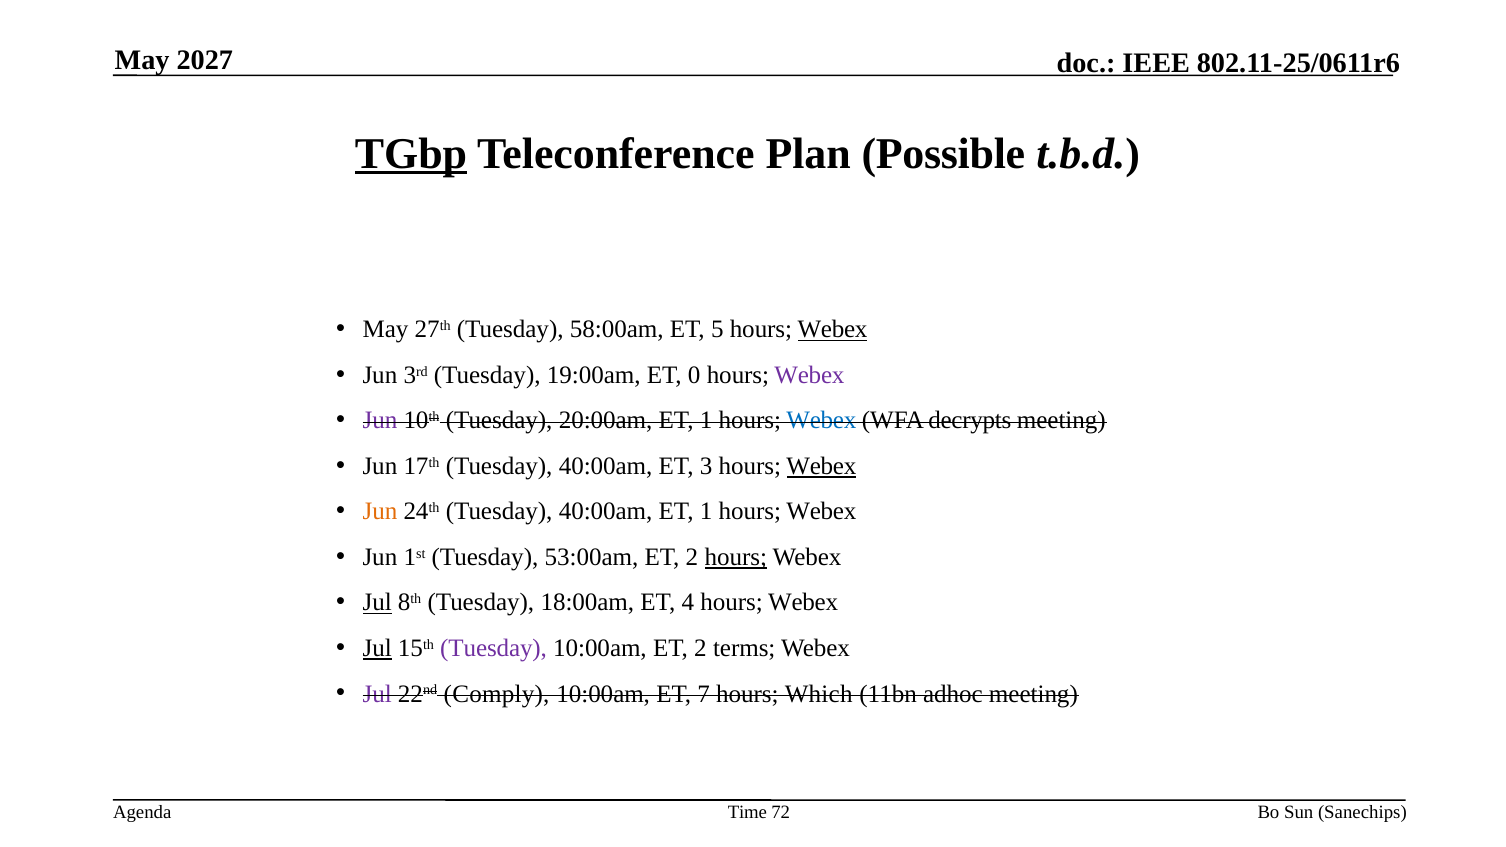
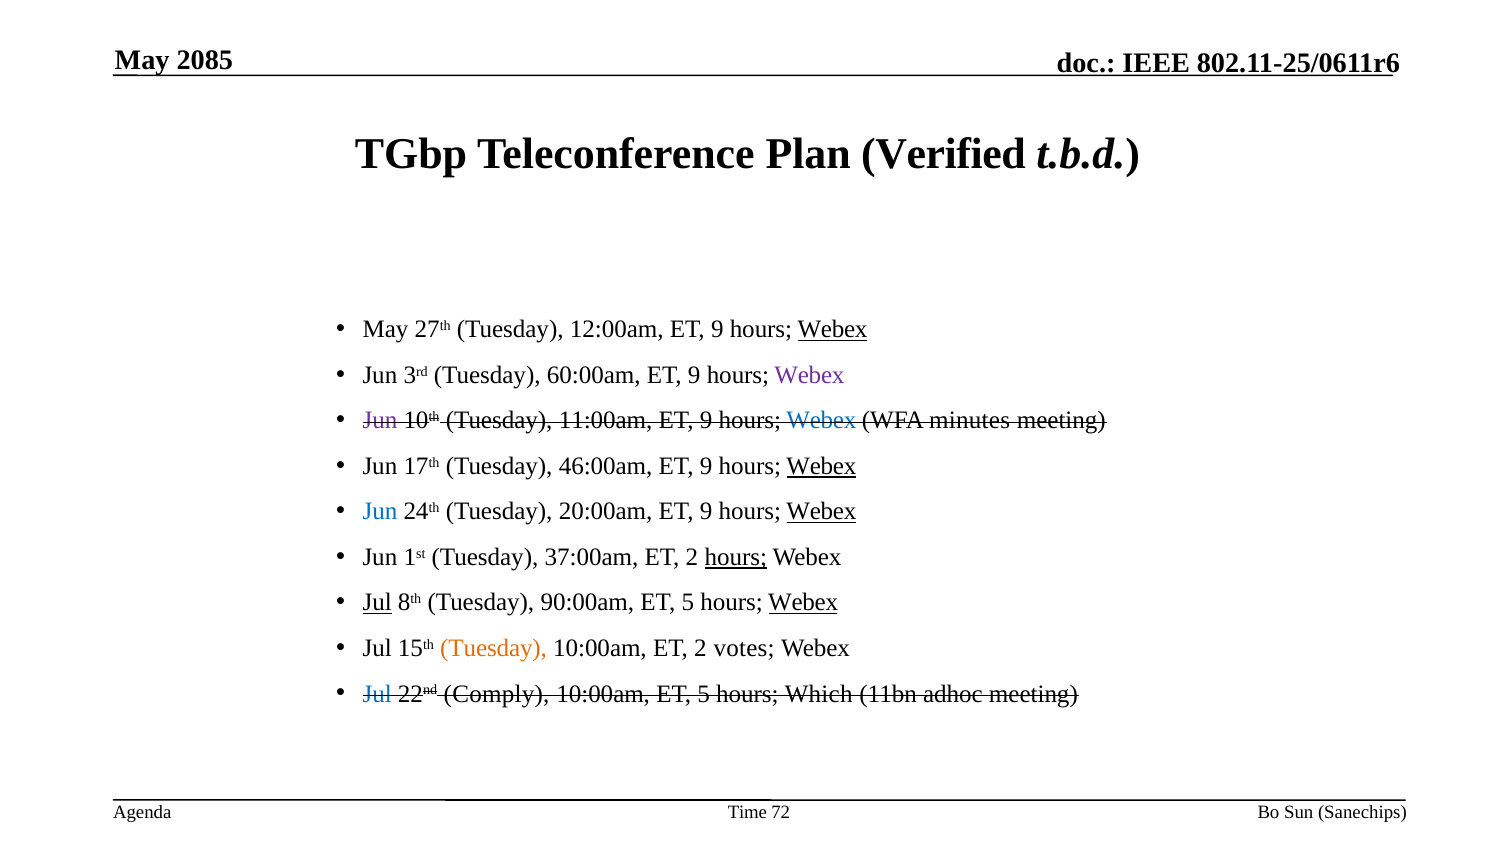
2027: 2027 -> 2085
TGbp underline: present -> none
Possible: Possible -> Verified
58:00am: 58:00am -> 12:00am
5 at (717, 330): 5 -> 9
19:00am: 19:00am -> 60:00am
0 at (694, 375): 0 -> 9
20:00am: 20:00am -> 11:00am
1 at (706, 421): 1 -> 9
decrypts: decrypts -> minutes
17th Tuesday 40:00am: 40:00am -> 46:00am
3 at (706, 466): 3 -> 9
Jun at (380, 512) colour: orange -> blue
24th Tuesday 40:00am: 40:00am -> 20:00am
1 at (706, 512): 1 -> 9
Webex at (821, 512) underline: none -> present
53:00am: 53:00am -> 37:00am
18:00am: 18:00am -> 90:00am
4 at (688, 603): 4 -> 5
Webex at (803, 603) underline: none -> present
Jul at (377, 648) underline: present -> none
Tuesday at (494, 648) colour: purple -> orange
terms: terms -> votes
Jul at (377, 694) colour: purple -> blue
10:00am ET 7: 7 -> 5
